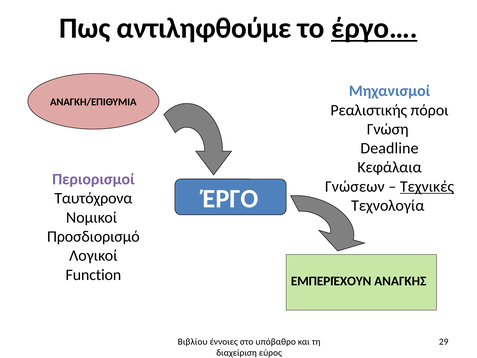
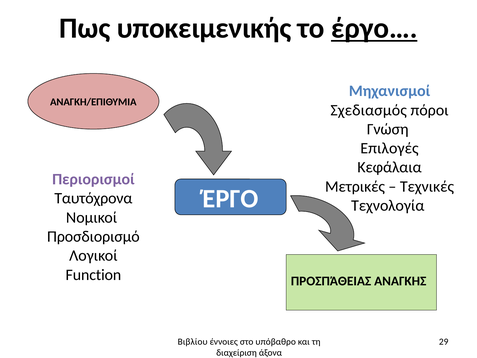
αντιληφθούμε: αντιληφθούμε -> υποκειμενικής
Ρεαλιστικής: Ρεαλιστικής -> Σχεδιασμός
Deadline: Deadline -> Επιλογές
Γνώσεων: Γνώσεων -> Μετρικές
Τεχνικές underline: present -> none
ΕΜΠΕΡΙΈΧΟΥΝ: ΕΜΠΕΡΙΈΧΟΥΝ -> ΠΡΟΣΠΆΘΕΙΑΣ
εύρος: εύρος -> άξονα
